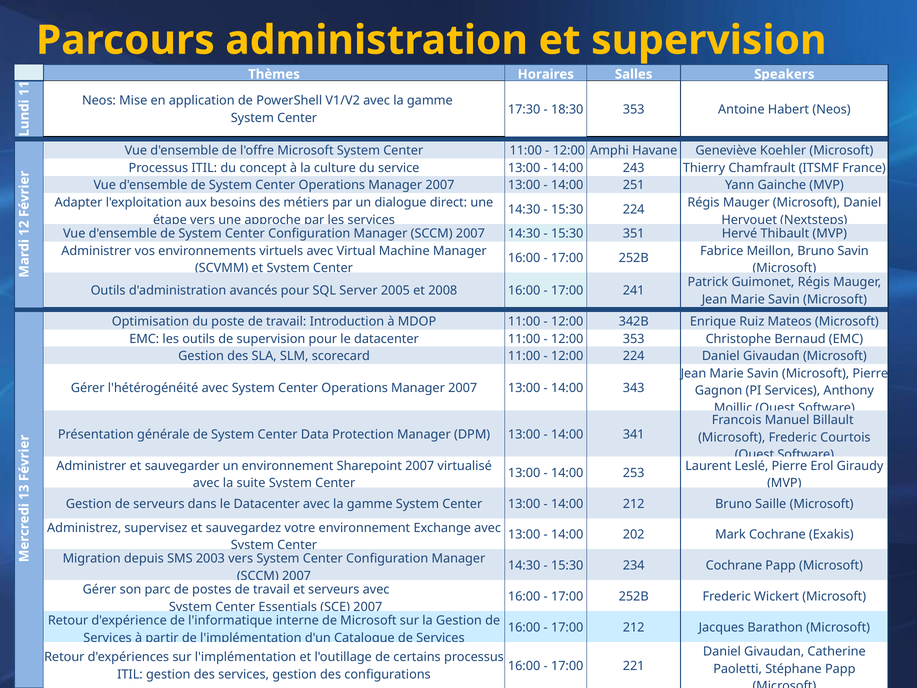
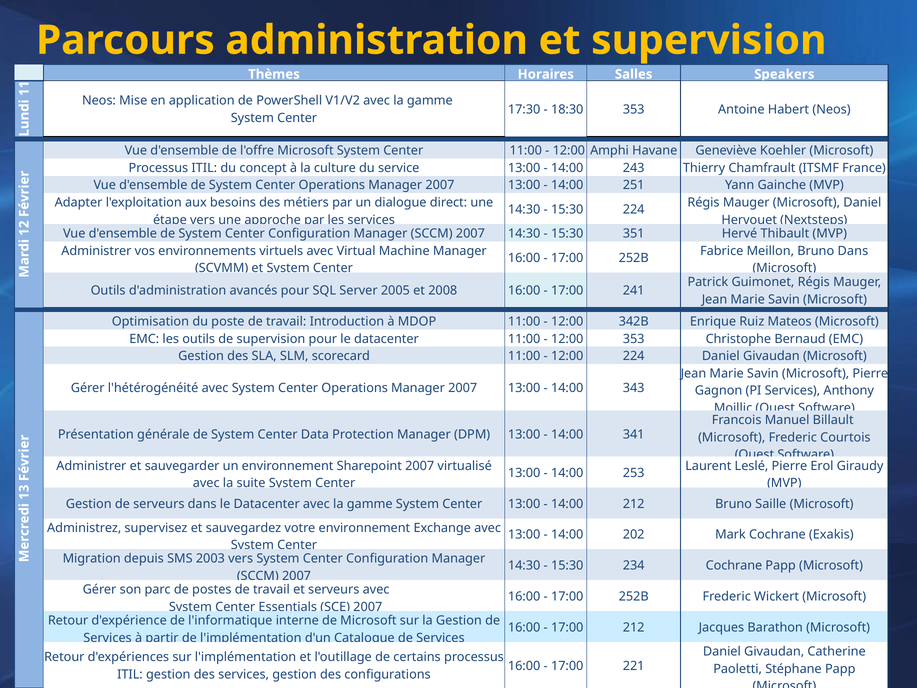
Bruno Savin: Savin -> Dans
